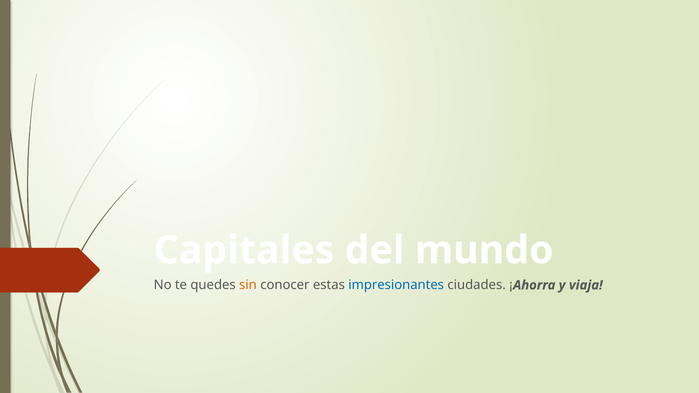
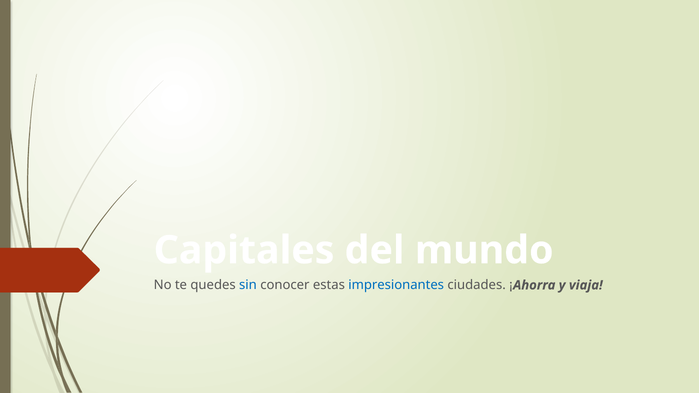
sin colour: orange -> blue
